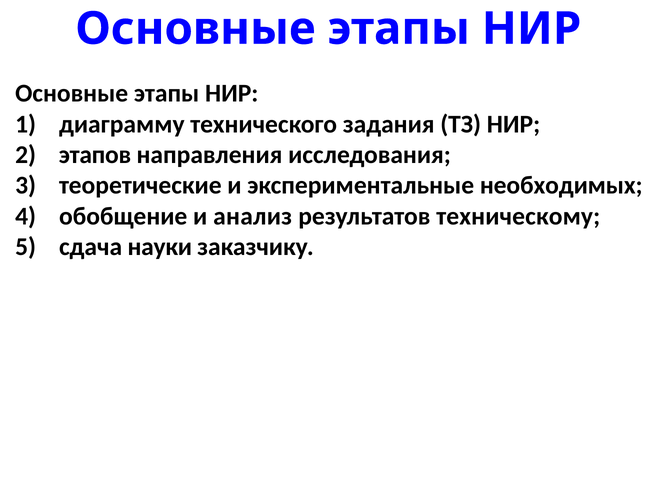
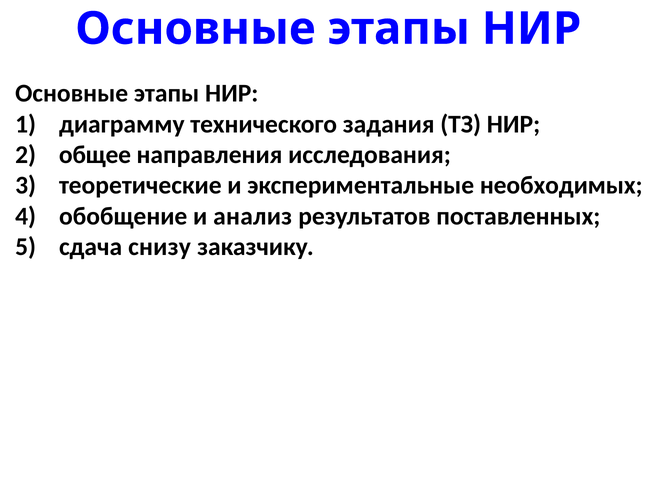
этапов: этапов -> общее
техническому;: техническому; -> поставленных;
науки: науки -> снизу
